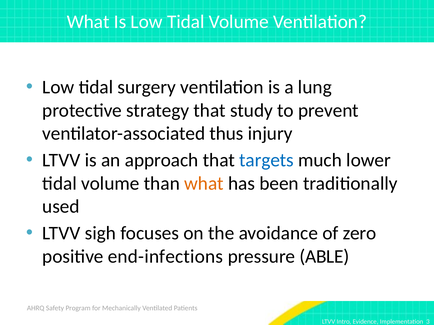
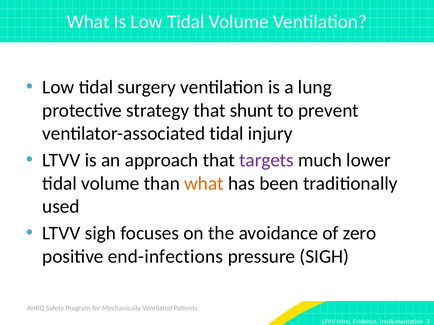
study: study -> shunt
ventilator-associated thus: thus -> tidal
targets colour: blue -> purple
pressure ABLE: ABLE -> SIGH
